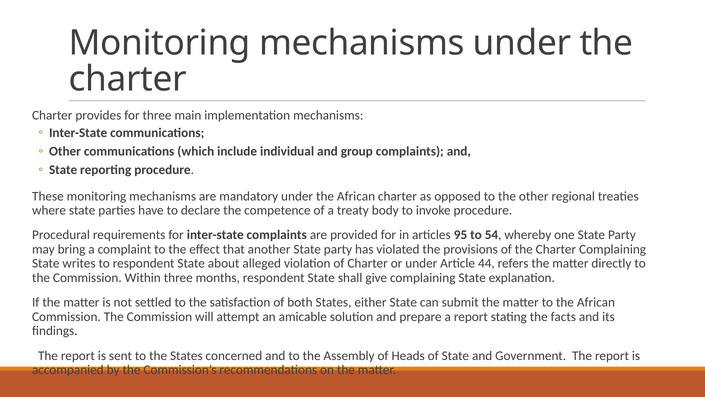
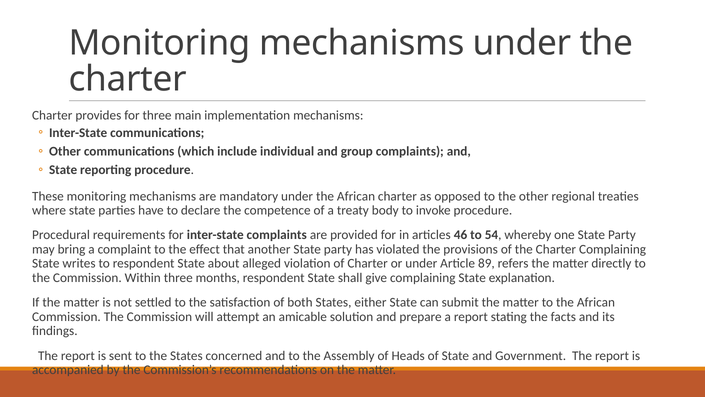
95: 95 -> 46
44: 44 -> 89
